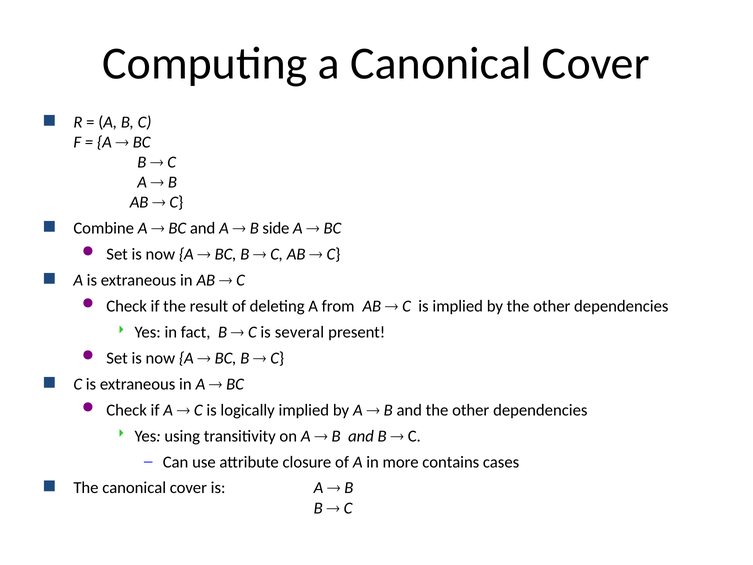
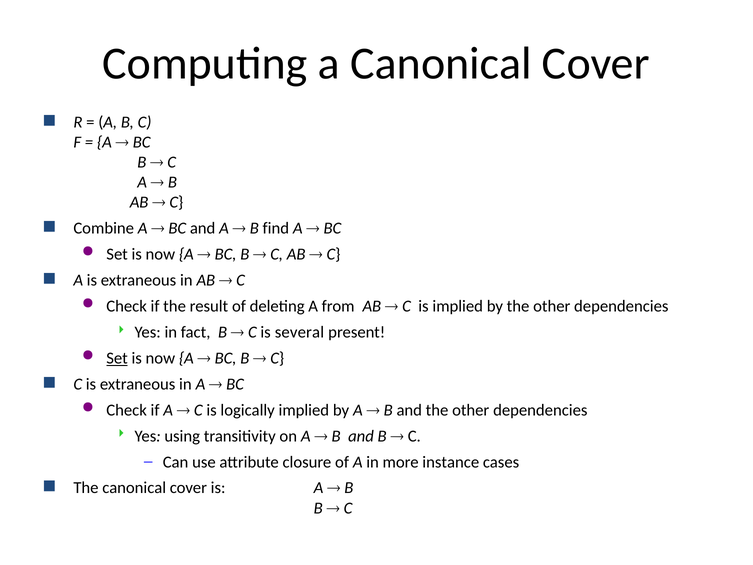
side: side -> find
Set at (117, 358) underline: none -> present
contains: contains -> instance
